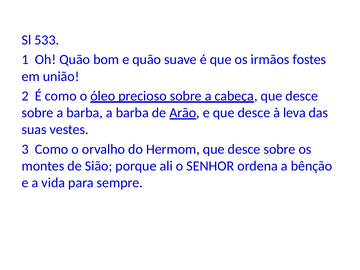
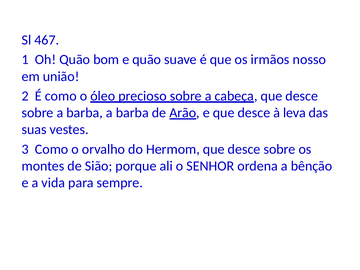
533: 533 -> 467
fostes: fostes -> nosso
